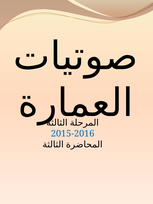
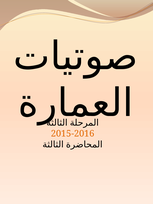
2015-2016 colour: blue -> orange
